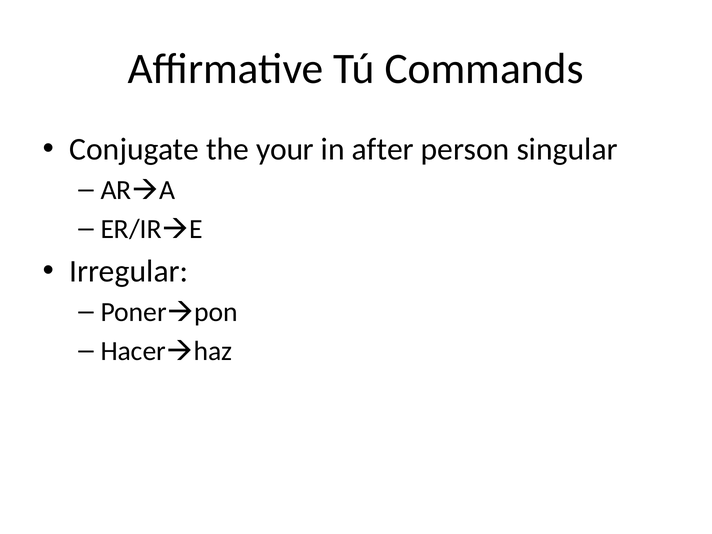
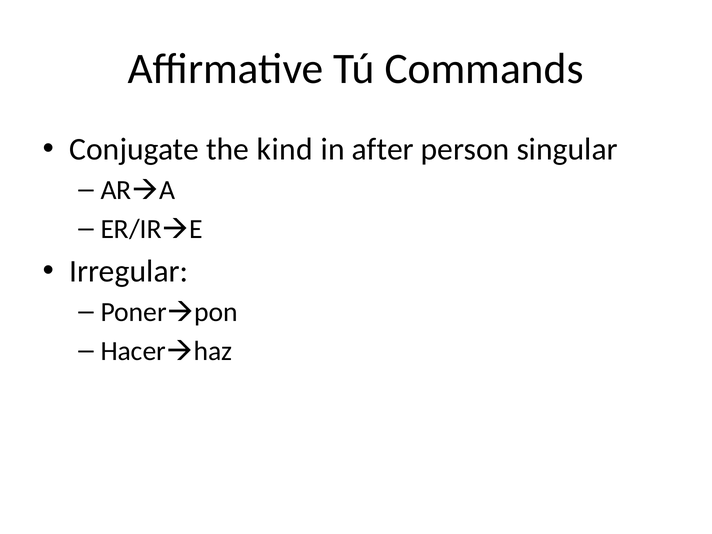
your: your -> kind
